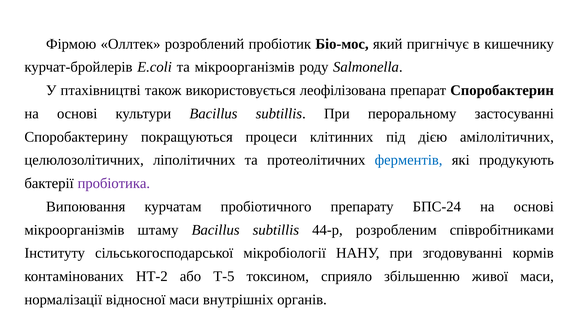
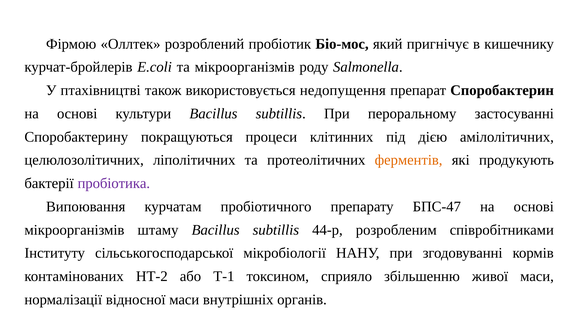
леофілізована: леофілізована -> недопущення
ферментів colour: blue -> orange
БПС-24: БПС-24 -> БПС-47
Т-5: Т-5 -> Т-1
